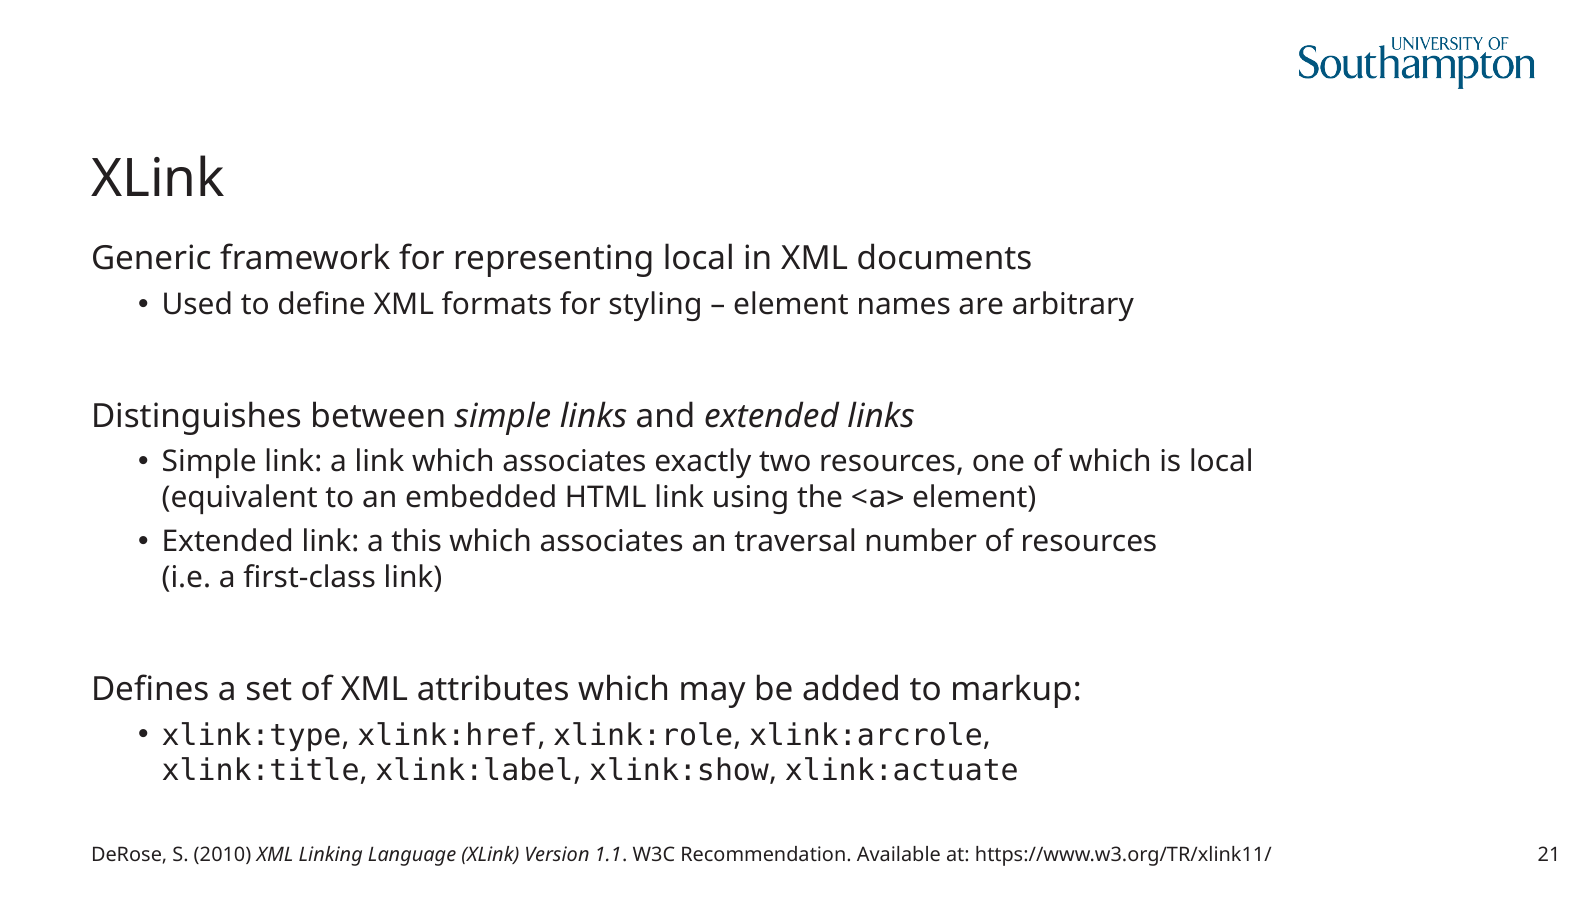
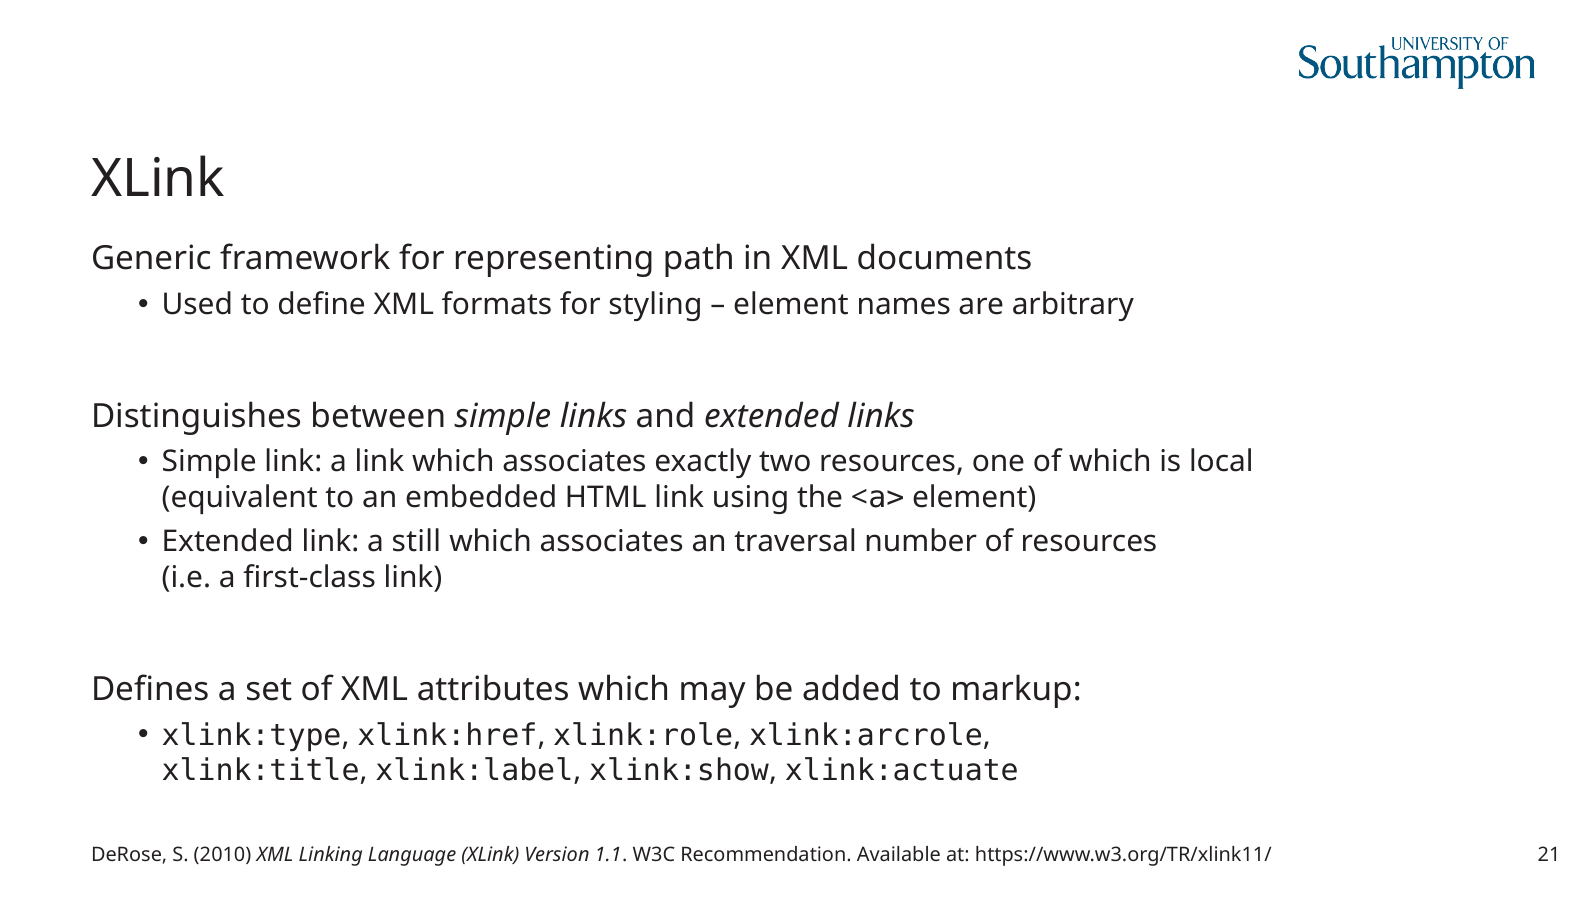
representing local: local -> path
this: this -> still
